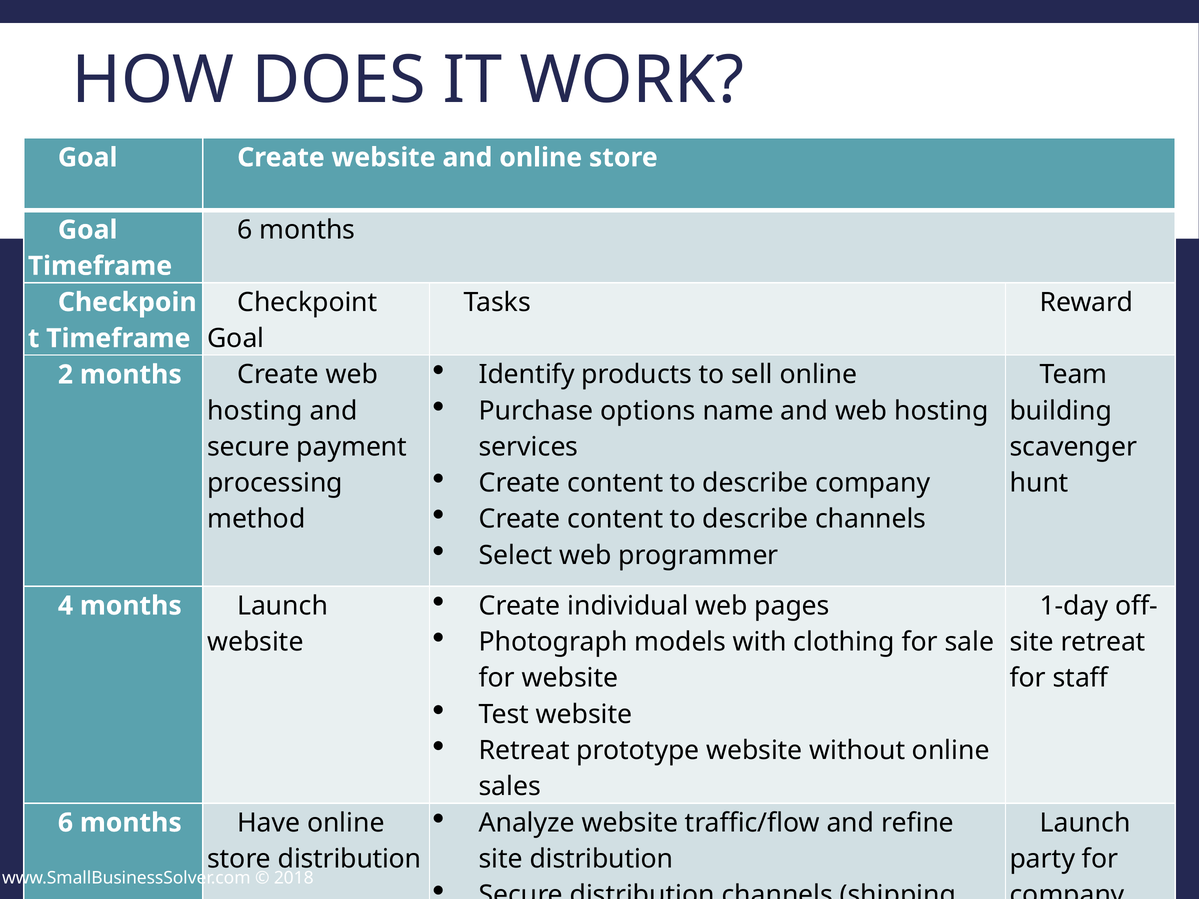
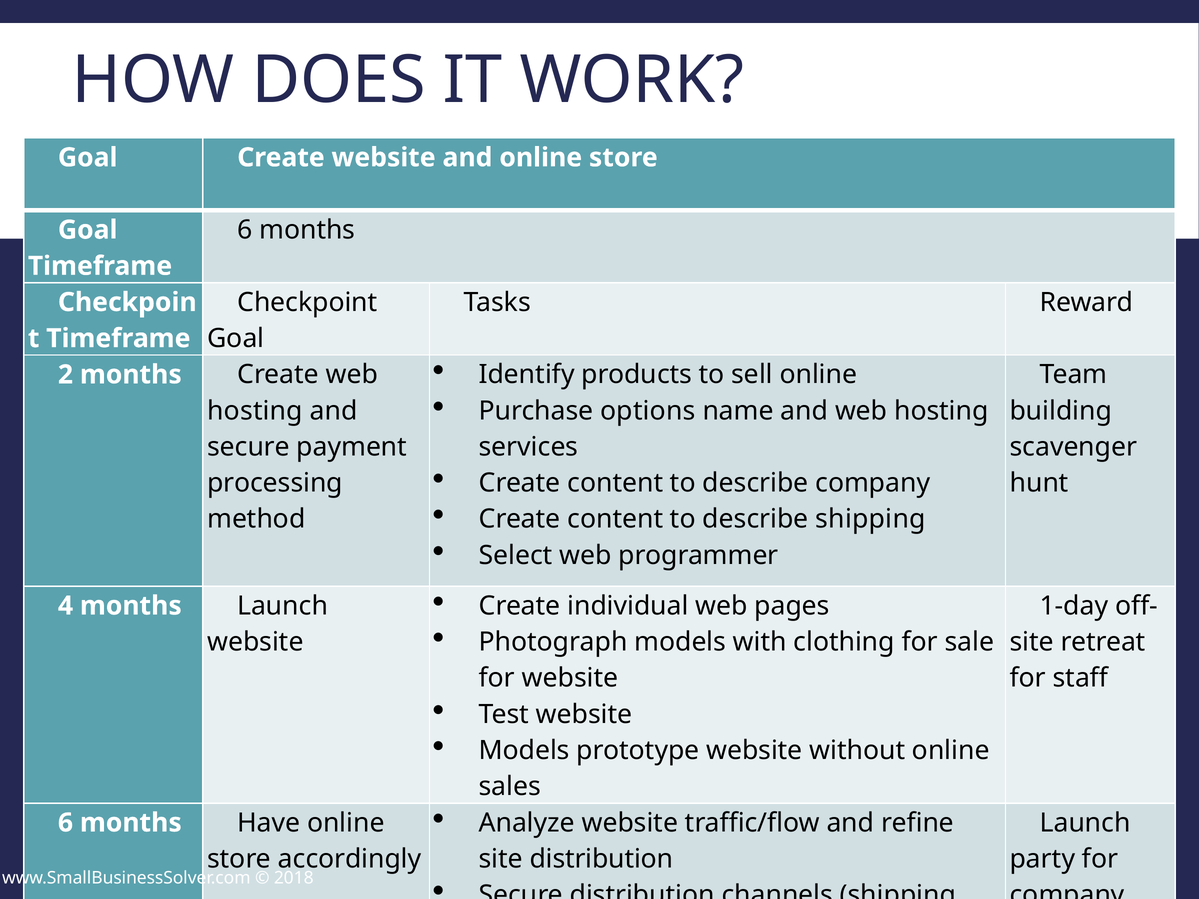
describe channels: channels -> shipping
Retreat at (524, 751): Retreat -> Models
store distribution: distribution -> accordingly
